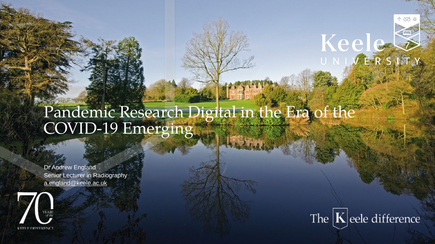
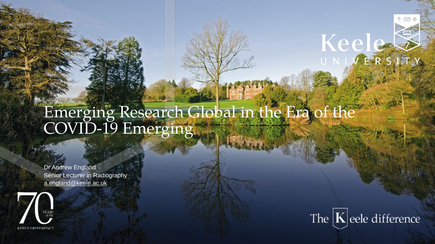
Pandemic at (80, 112): Pandemic -> Emerging
Digital: Digital -> Global
